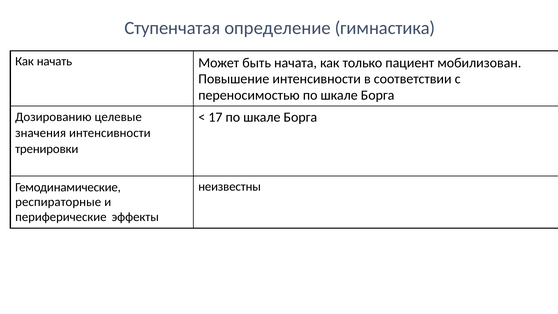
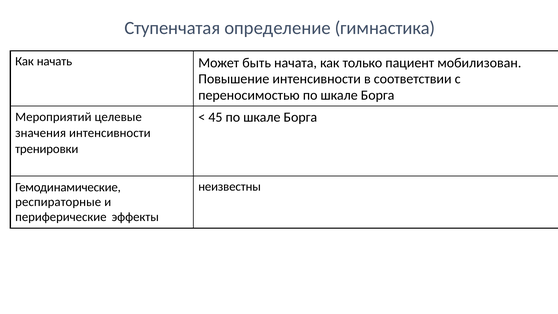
17: 17 -> 45
Дозированию: Дозированию -> Мероприятий
